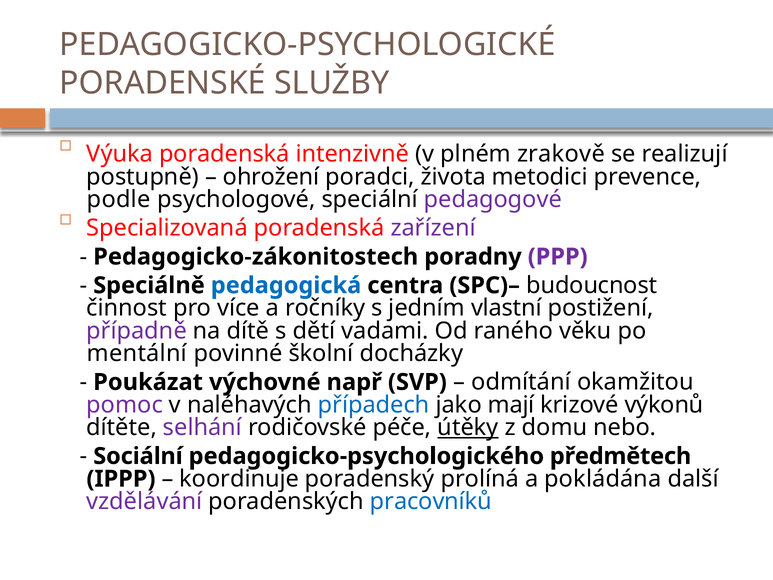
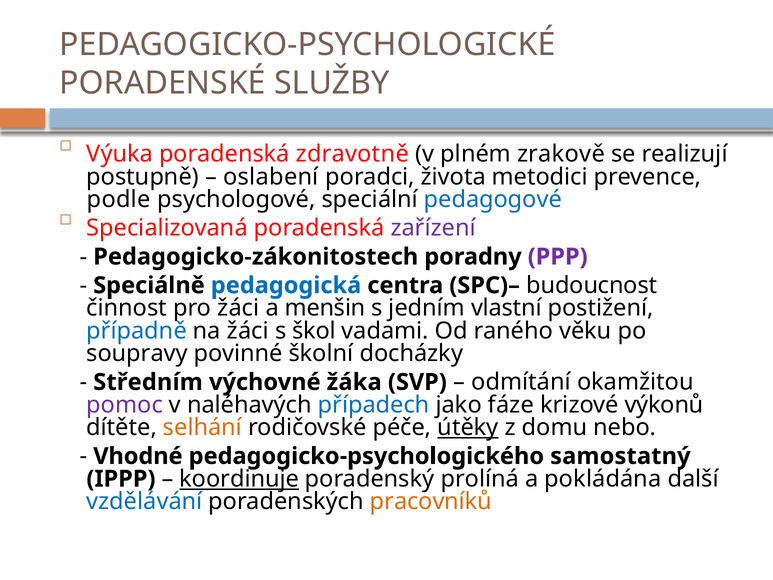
intenzivně: intenzivně -> zdravotně
ohrožení: ohrožení -> oslabení
pedagogové colour: purple -> blue
pro více: více -> žáci
ročníky: ročníky -> menšin
případně colour: purple -> blue
na dítě: dítě -> žáci
dětí: dětí -> škol
mentální: mentální -> soupravy
Poukázat: Poukázat -> Středním
např: např -> žáka
mají: mají -> fáze
selhání colour: purple -> orange
Sociální: Sociální -> Vhodné
předmětech: předmětech -> samostatný
koordinuje underline: none -> present
vzdělávání colour: purple -> blue
pracovníků colour: blue -> orange
